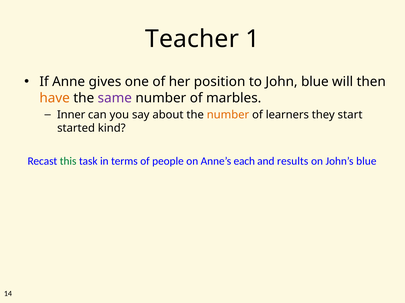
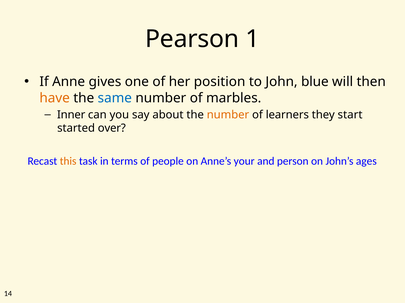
Teacher: Teacher -> Pearson
same colour: purple -> blue
kind: kind -> over
this colour: green -> orange
each: each -> your
results: results -> person
John’s blue: blue -> ages
